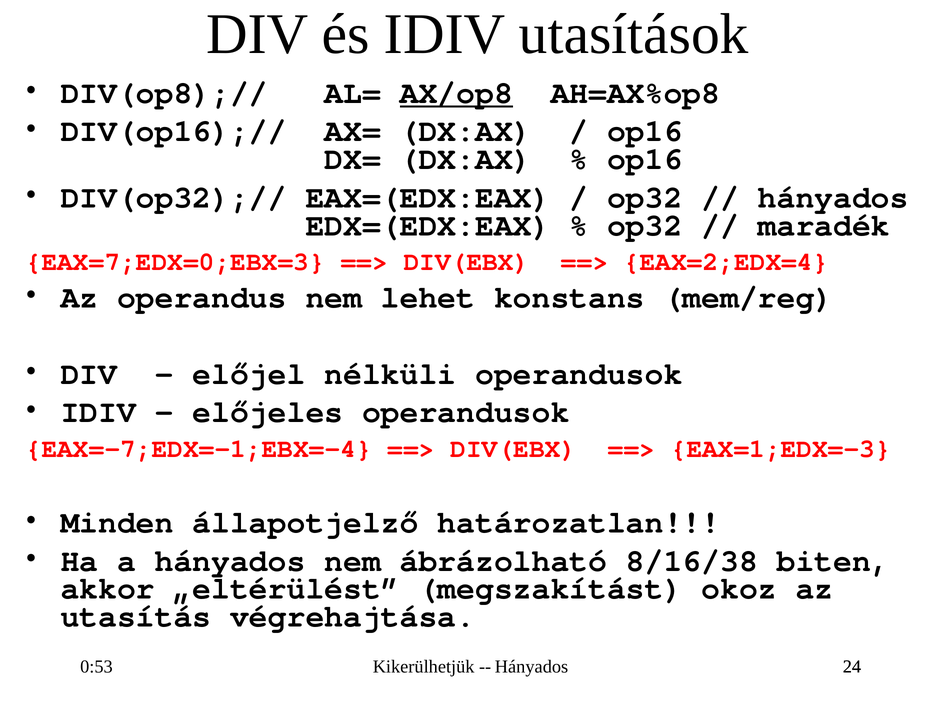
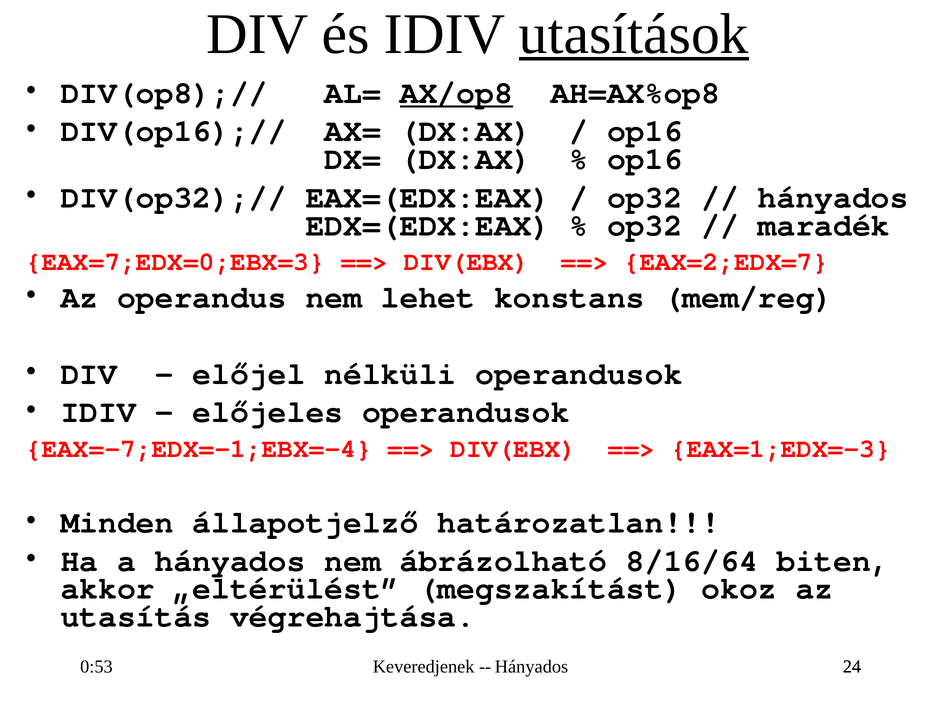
utasítások underline: none -> present
EAX=2;EDX=4: EAX=2;EDX=4 -> EAX=2;EDX=7
8/16/38: 8/16/38 -> 8/16/64
Kikerülhetjük: Kikerülhetjük -> Keveredjenek
